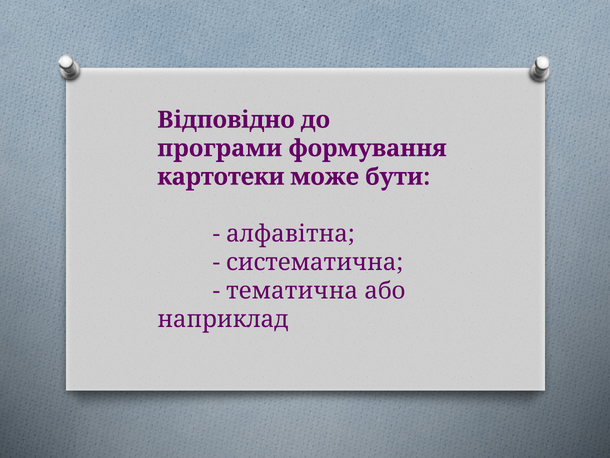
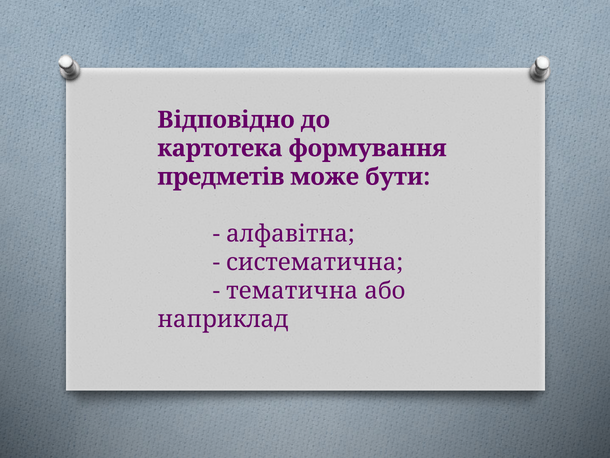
програми: програми -> картотека
картотеки: картотеки -> предметів
